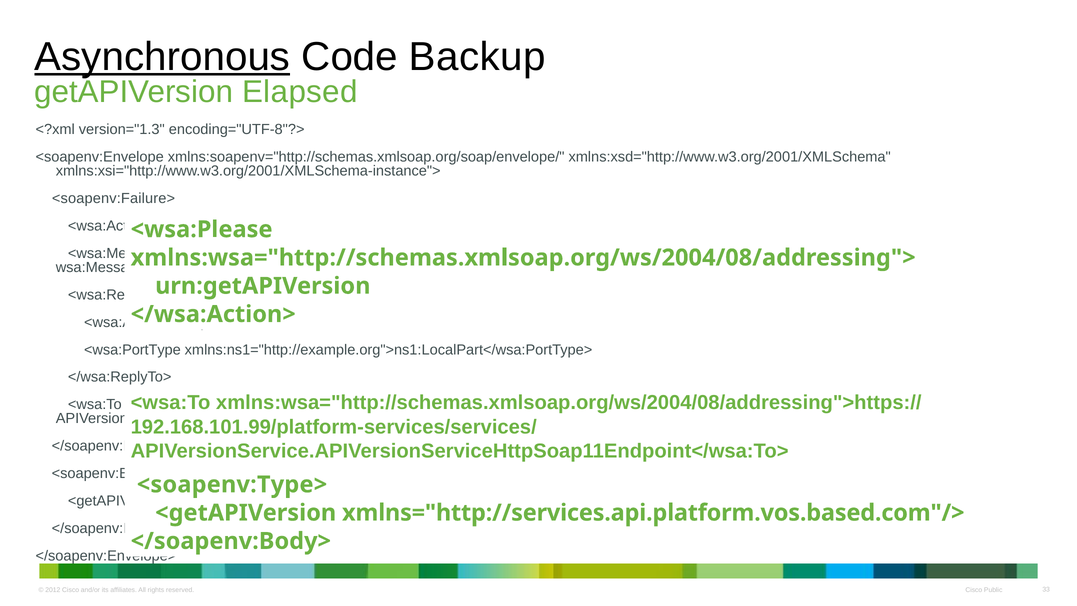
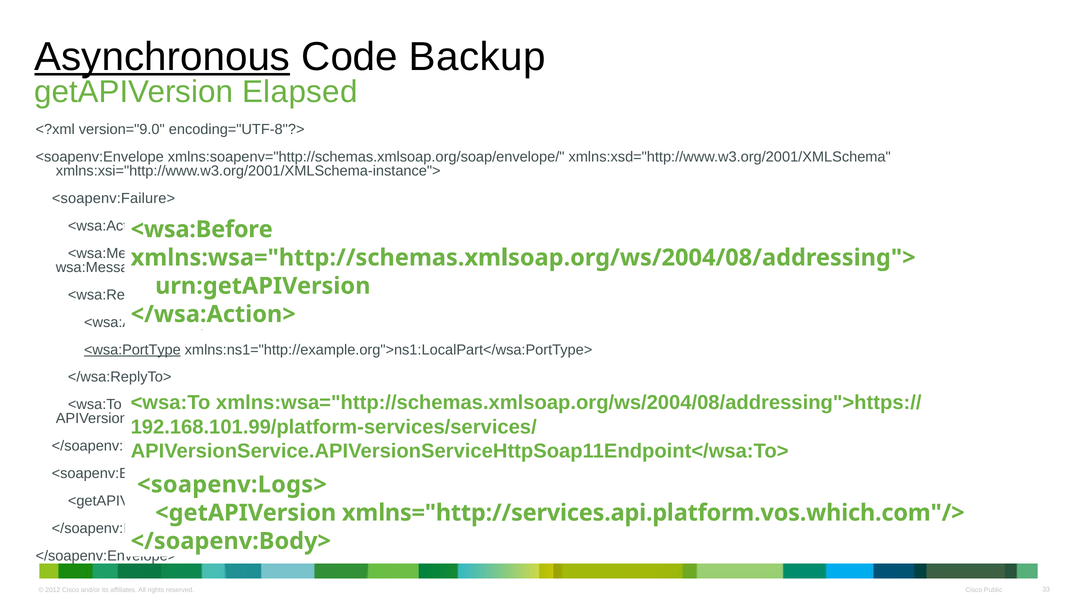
version="1.3: version="1.3 -> version="9.0
<wsa:Please: <wsa:Please -> <wsa:Before
<wsa:PortType underline: none -> present
<soapenv:Type>: <soapenv:Type> -> <soapenv:Logs>
xmlns="http://services.api.platform.vos.based.com"/>: xmlns="http://services.api.platform.vos.based.com"/> -> xmlns="http://services.api.platform.vos.which.com"/>
